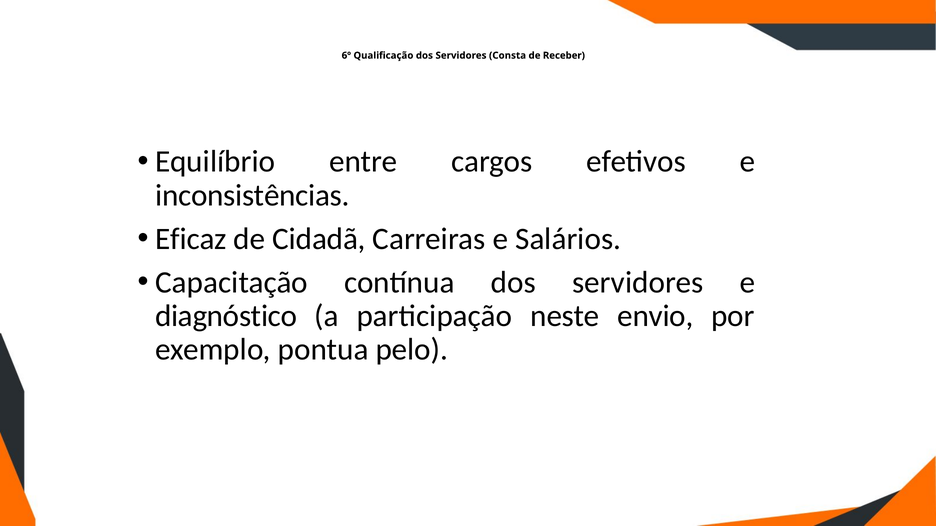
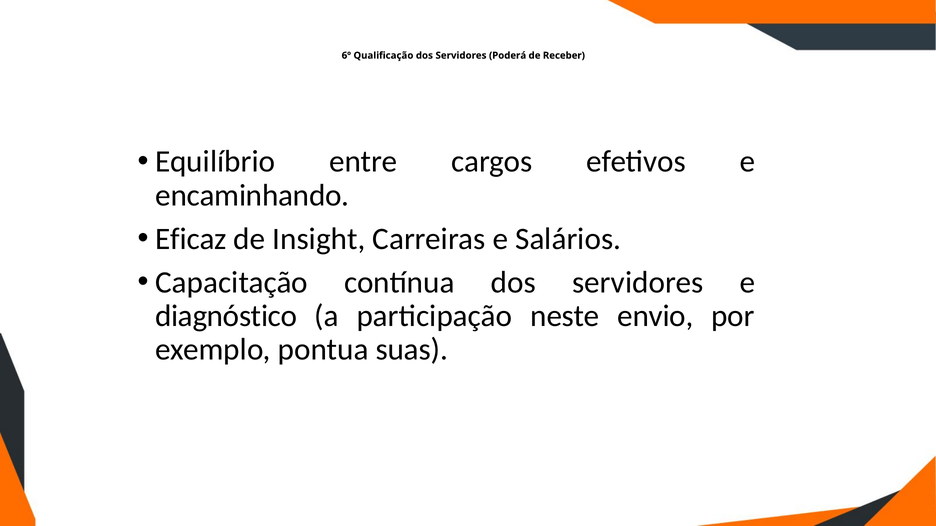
Consta: Consta -> Poderá
inconsistências: inconsistências -> encaminhando
Cidadã: Cidadã -> Insight
pelo: pelo -> suas
